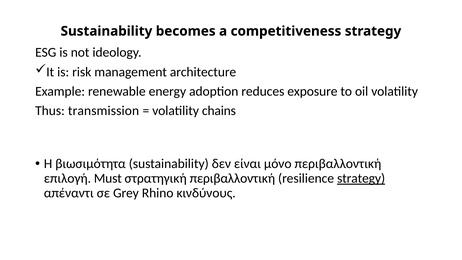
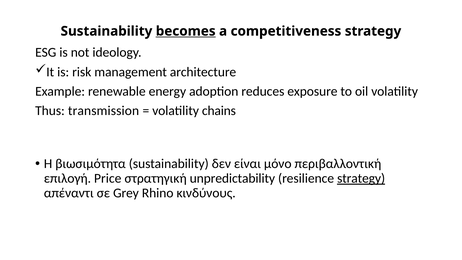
becomes underline: none -> present
Must: Must -> Price
στρατηγική περιβαλλοντική: περιβαλλοντική -> unpredictability
